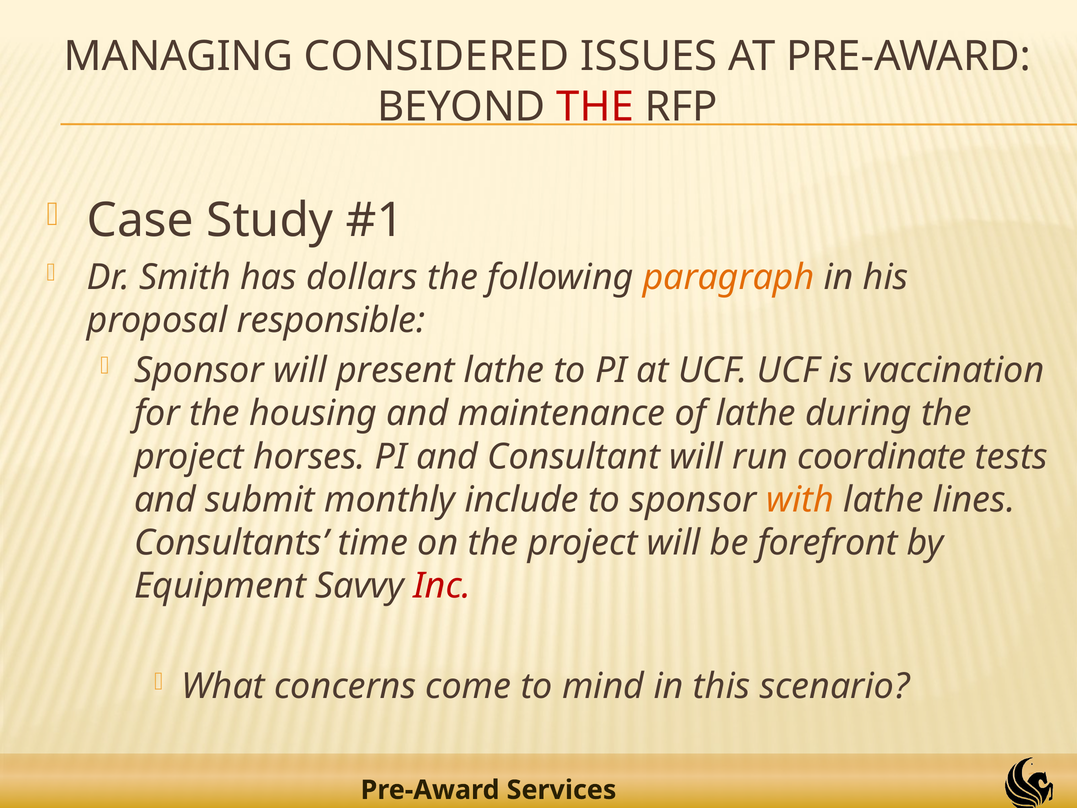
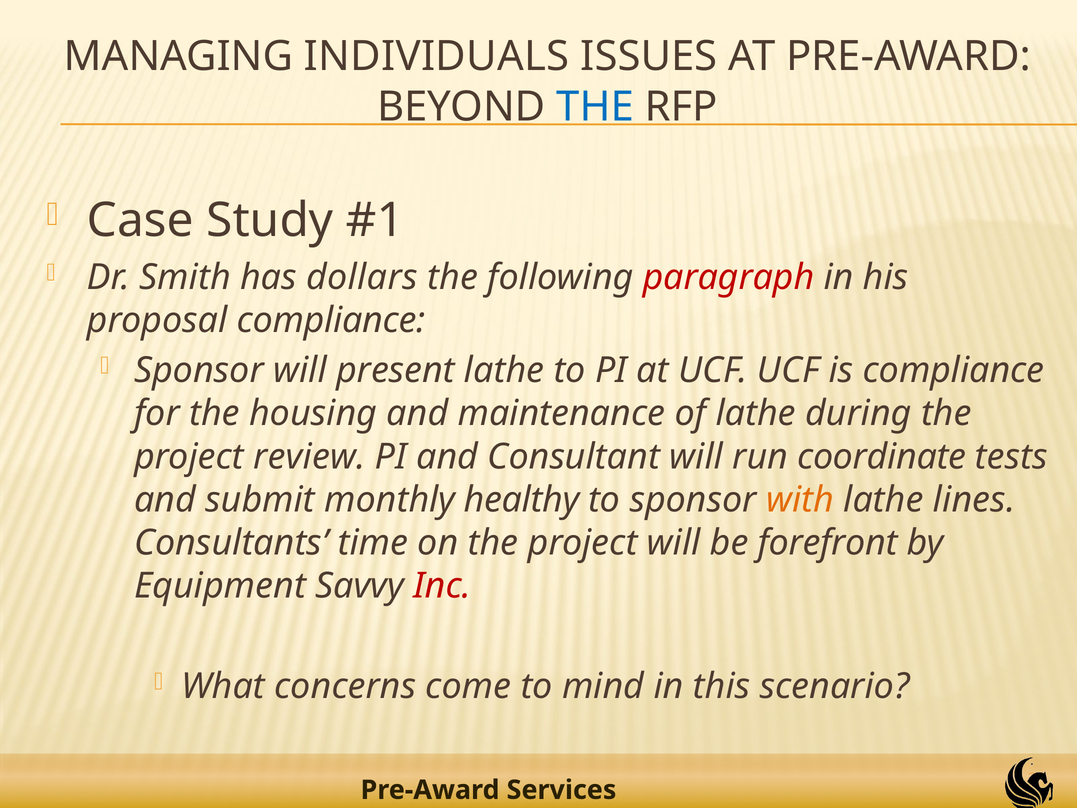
CONSIDERED: CONSIDERED -> INDIVIDUALS
THE at (595, 107) colour: red -> blue
paragraph colour: orange -> red
proposal responsible: responsible -> compliance
is vaccination: vaccination -> compliance
horses: horses -> review
include: include -> healthy
